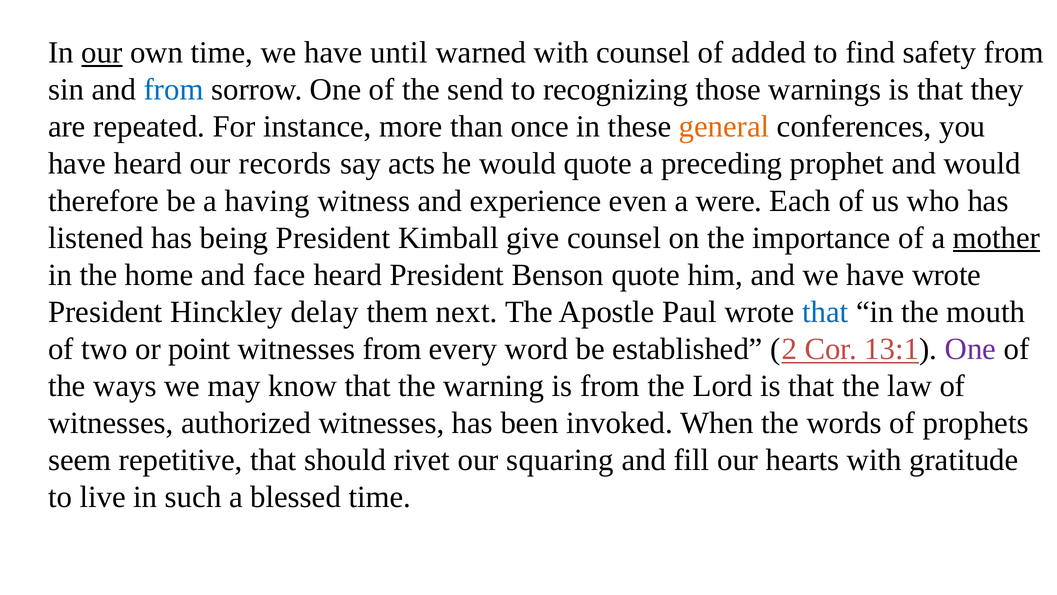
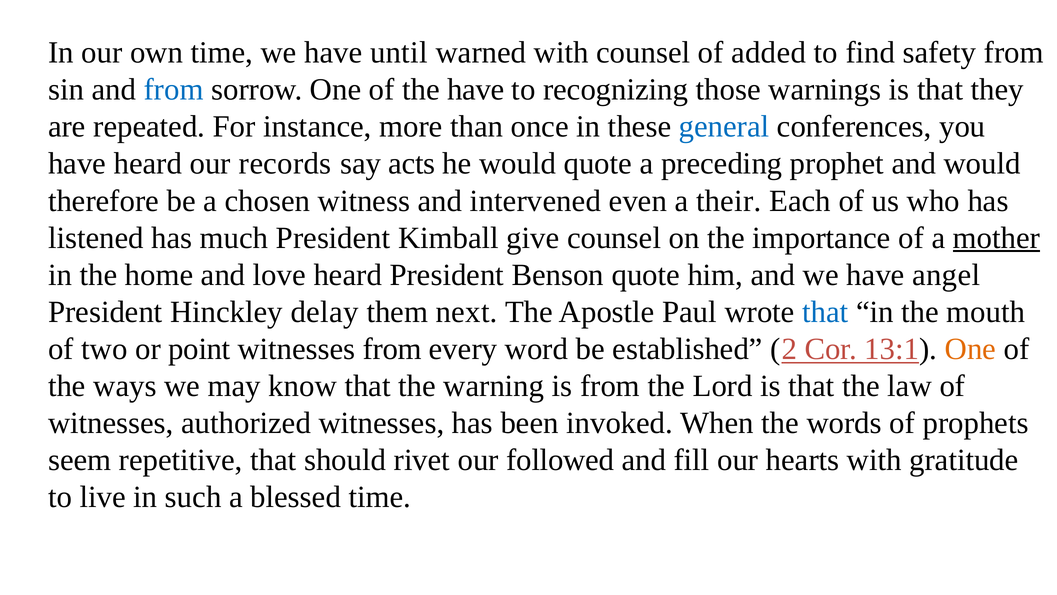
our at (102, 53) underline: present -> none
the send: send -> have
general colour: orange -> blue
having: having -> chosen
experience: experience -> intervened
were: were -> their
being: being -> much
face: face -> love
have wrote: wrote -> angel
One at (970, 349) colour: purple -> orange
squaring: squaring -> followed
